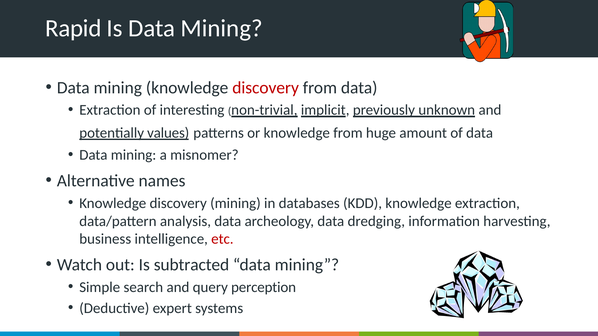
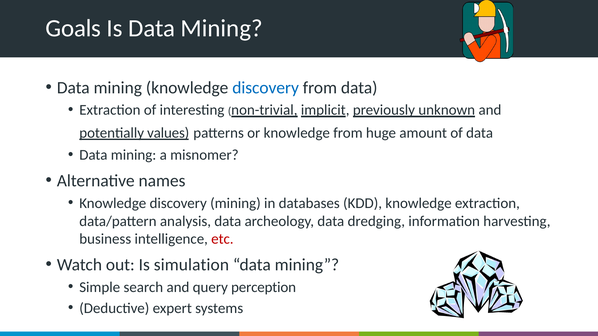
Rapid: Rapid -> Goals
discovery at (266, 88) colour: red -> blue
subtracted: subtracted -> simulation
